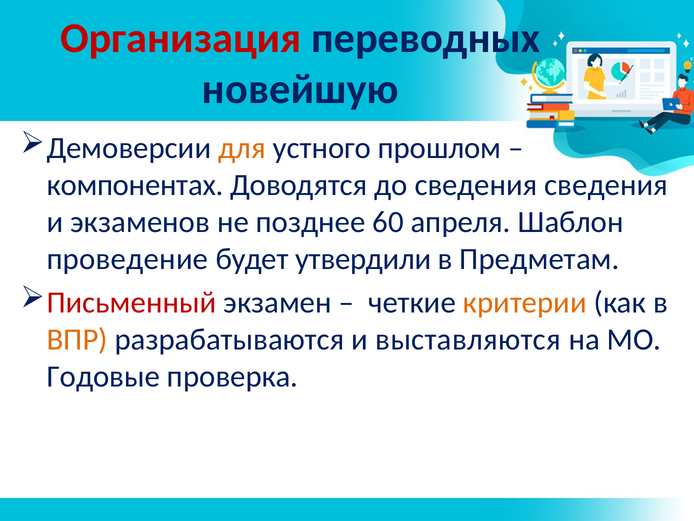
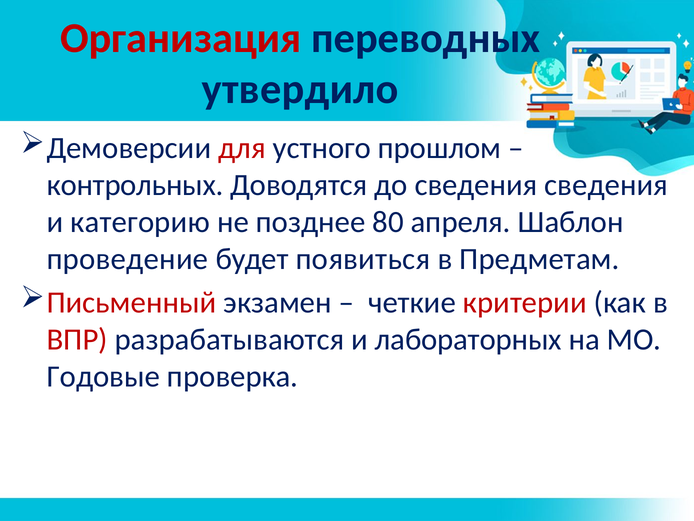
новейшую: новейшую -> утвердило
для colour: orange -> red
компонентах: компонентах -> контрольных
экзаменов: экзаменов -> категорию
60: 60 -> 80
утвердили: утвердили -> появиться
критерии colour: orange -> red
ВПР colour: orange -> red
выставляются: выставляются -> лабораторных
